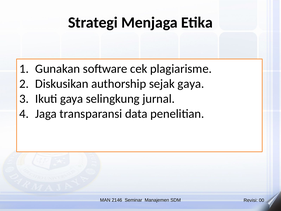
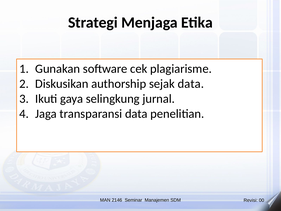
sejak gaya: gaya -> data
